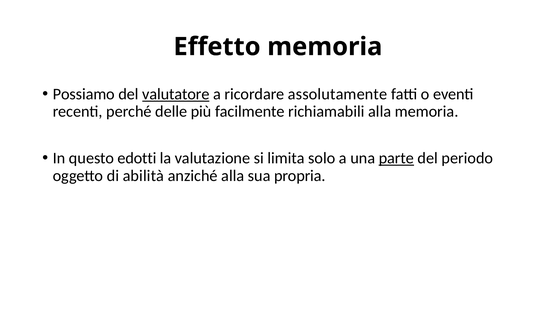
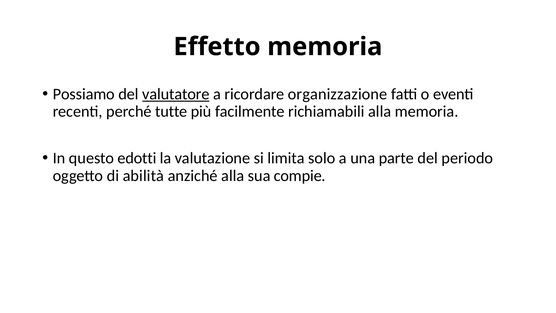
assolutamente: assolutamente -> organizzazione
delle: delle -> tutte
parte underline: present -> none
propria: propria -> compie
